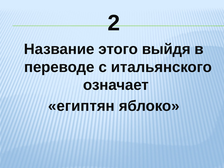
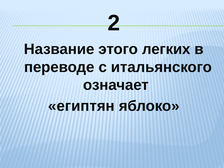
выйдя: выйдя -> легких
